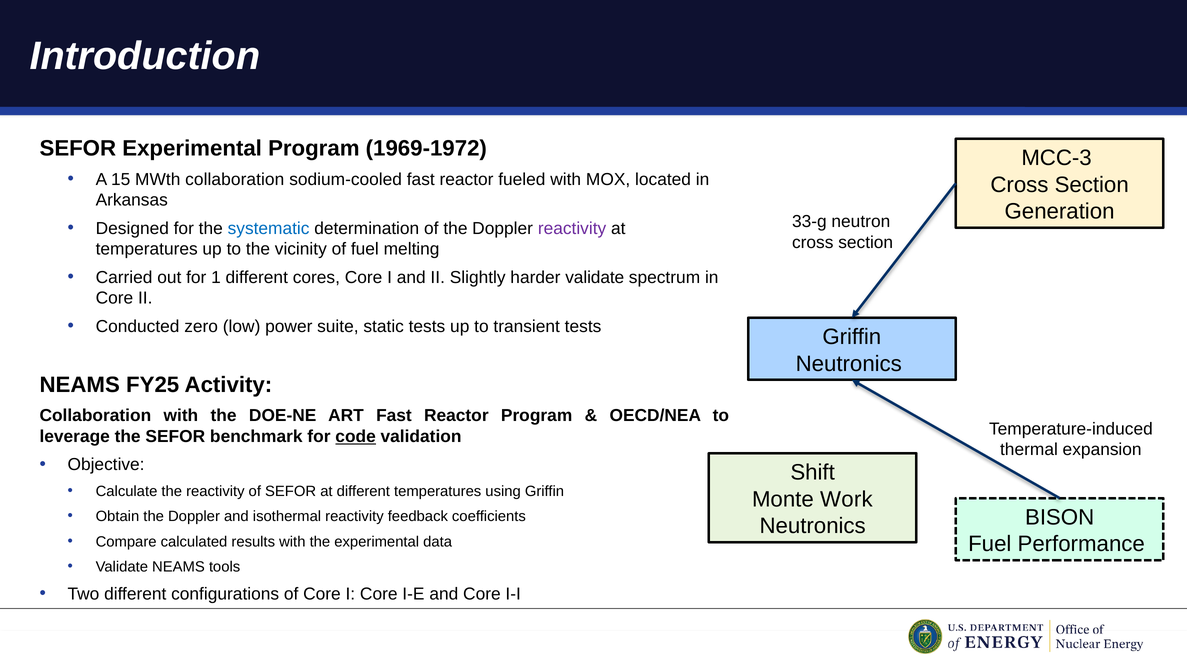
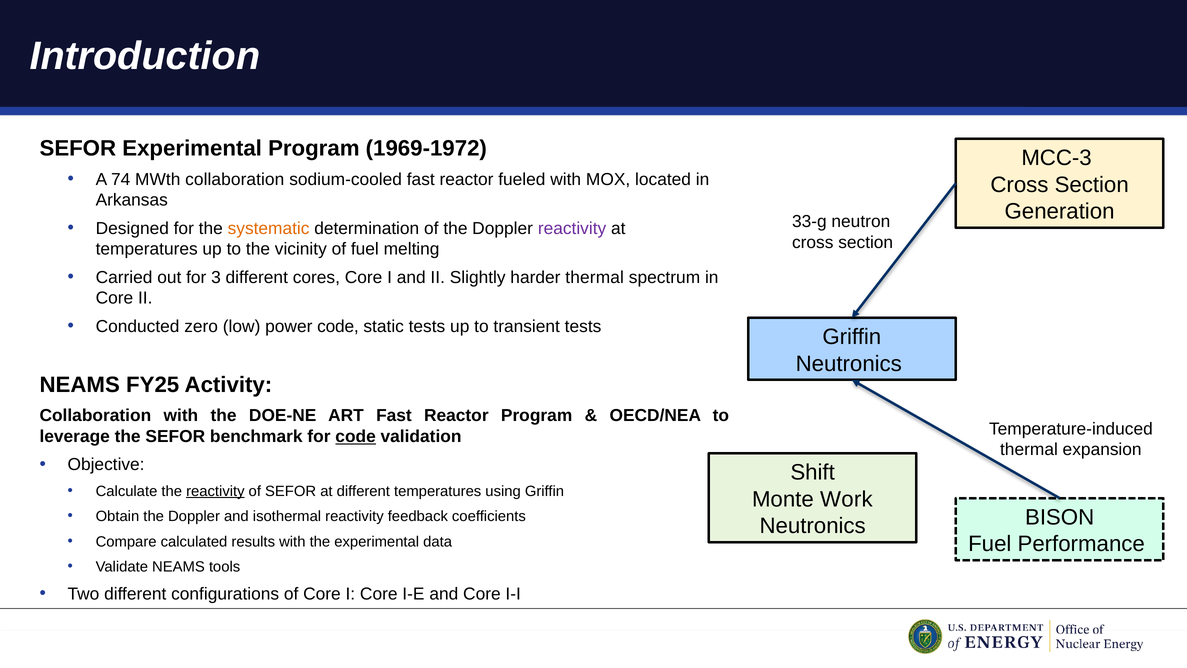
15: 15 -> 74
systematic colour: blue -> orange
1: 1 -> 3
harder validate: validate -> thermal
power suite: suite -> code
reactivity at (215, 491) underline: none -> present
